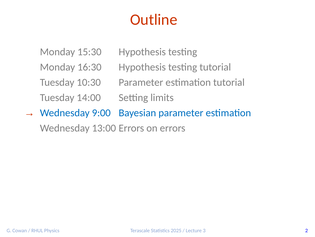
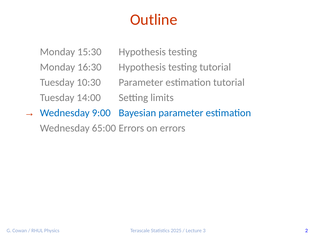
13:00: 13:00 -> 65:00
